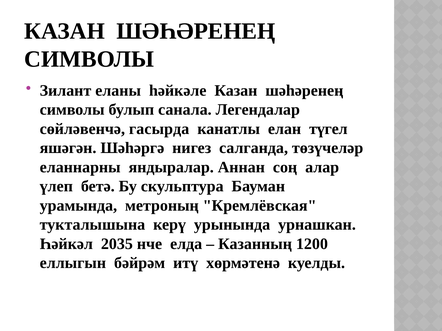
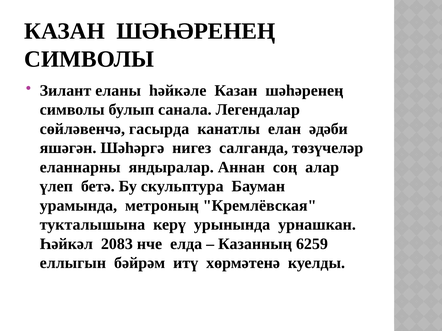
түгел: түгел -> әдәби
2035: 2035 -> 2083
1200: 1200 -> 6259
